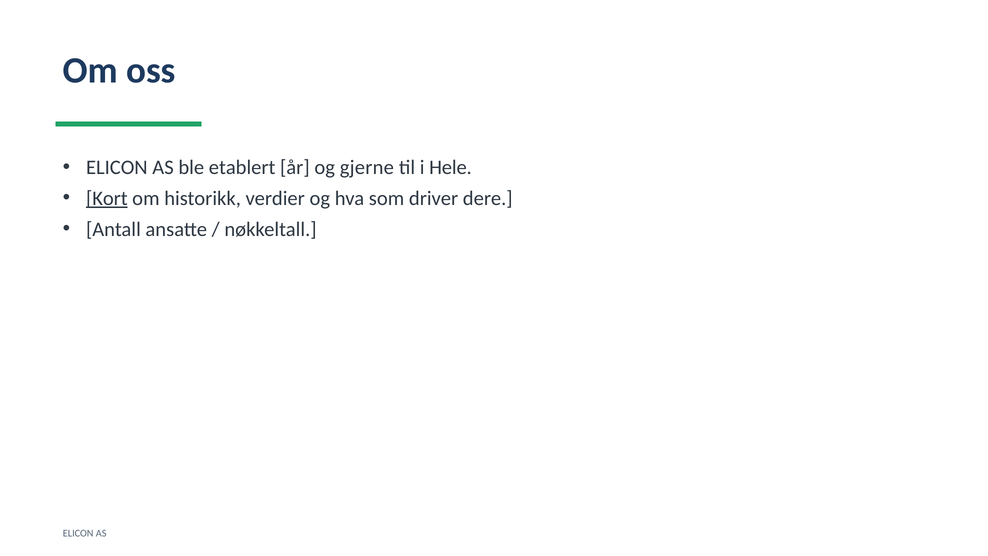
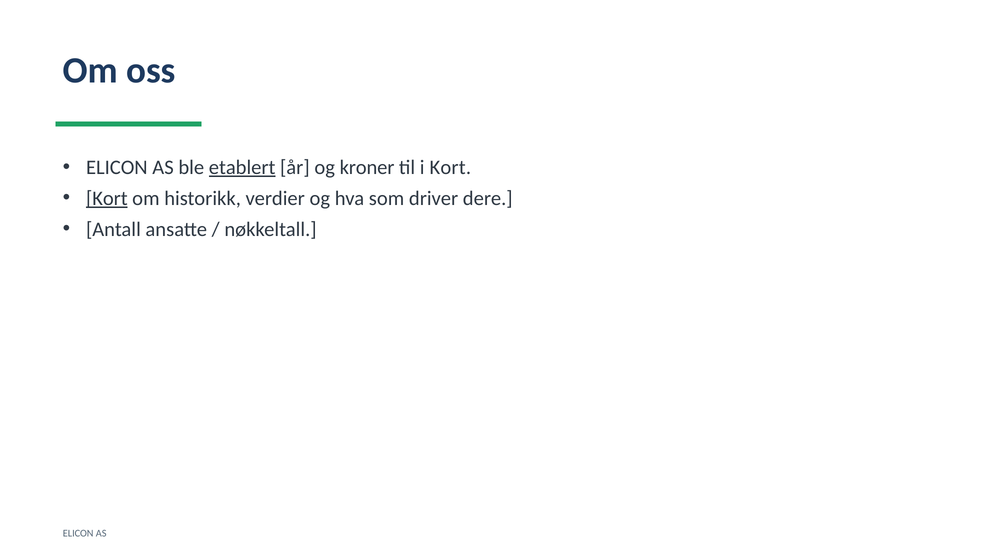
etablert underline: none -> present
gjerne: gjerne -> kroner
i Hele: Hele -> Kort
